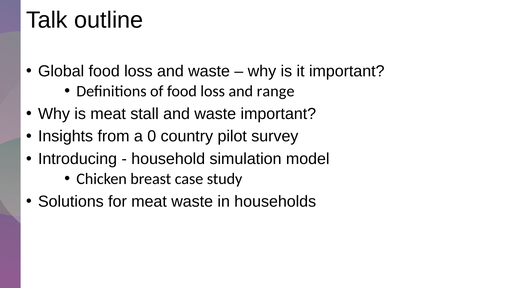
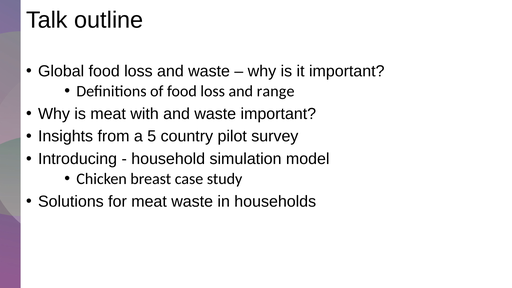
stall: stall -> with
0: 0 -> 5
